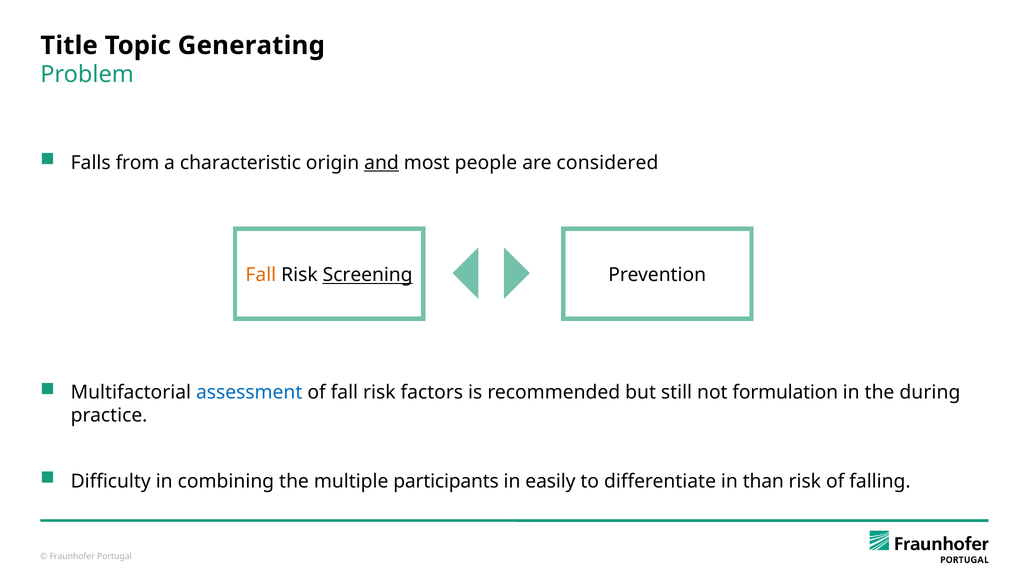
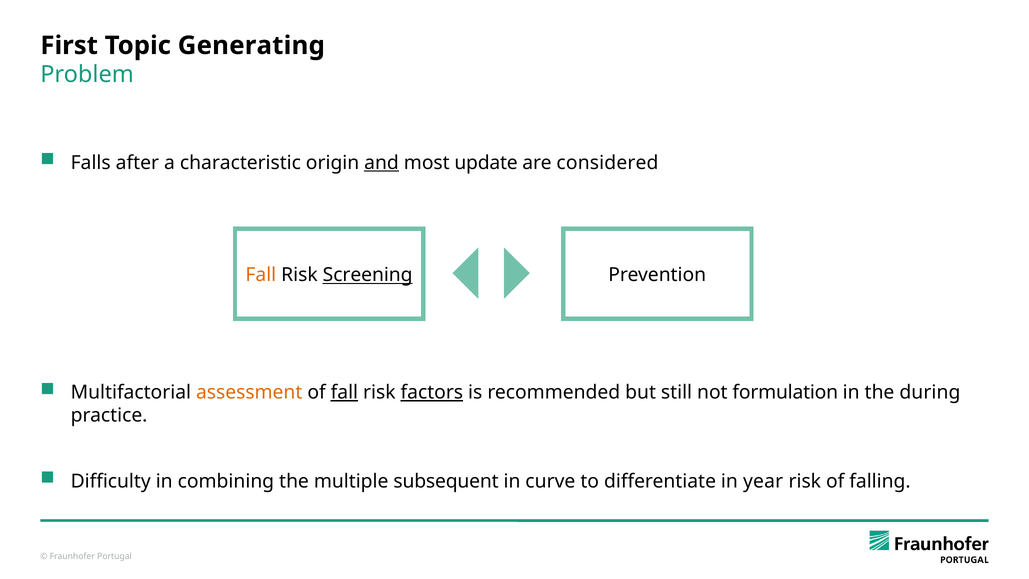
Title: Title -> First
from: from -> after
people: people -> update
assessment colour: blue -> orange
fall at (344, 392) underline: none -> present
factors underline: none -> present
participants: participants -> subsequent
easily: easily -> curve
than: than -> year
